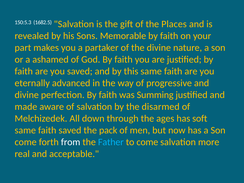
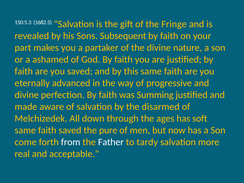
Places: Places -> Fringe
Memorable: Memorable -> Subsequent
pack: pack -> pure
Father colour: light blue -> white
to come: come -> tardy
